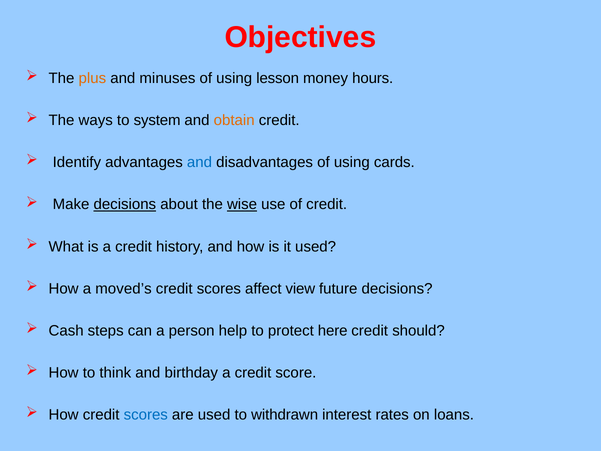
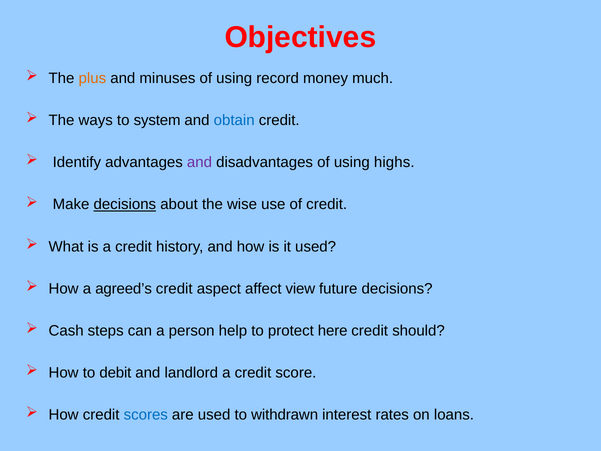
lesson: lesson -> record
hours: hours -> much
obtain colour: orange -> blue
and at (200, 162) colour: blue -> purple
cards: cards -> highs
wise underline: present -> none
moved’s: moved’s -> agreed’s
scores at (219, 289): scores -> aspect
think: think -> debit
birthday: birthday -> landlord
